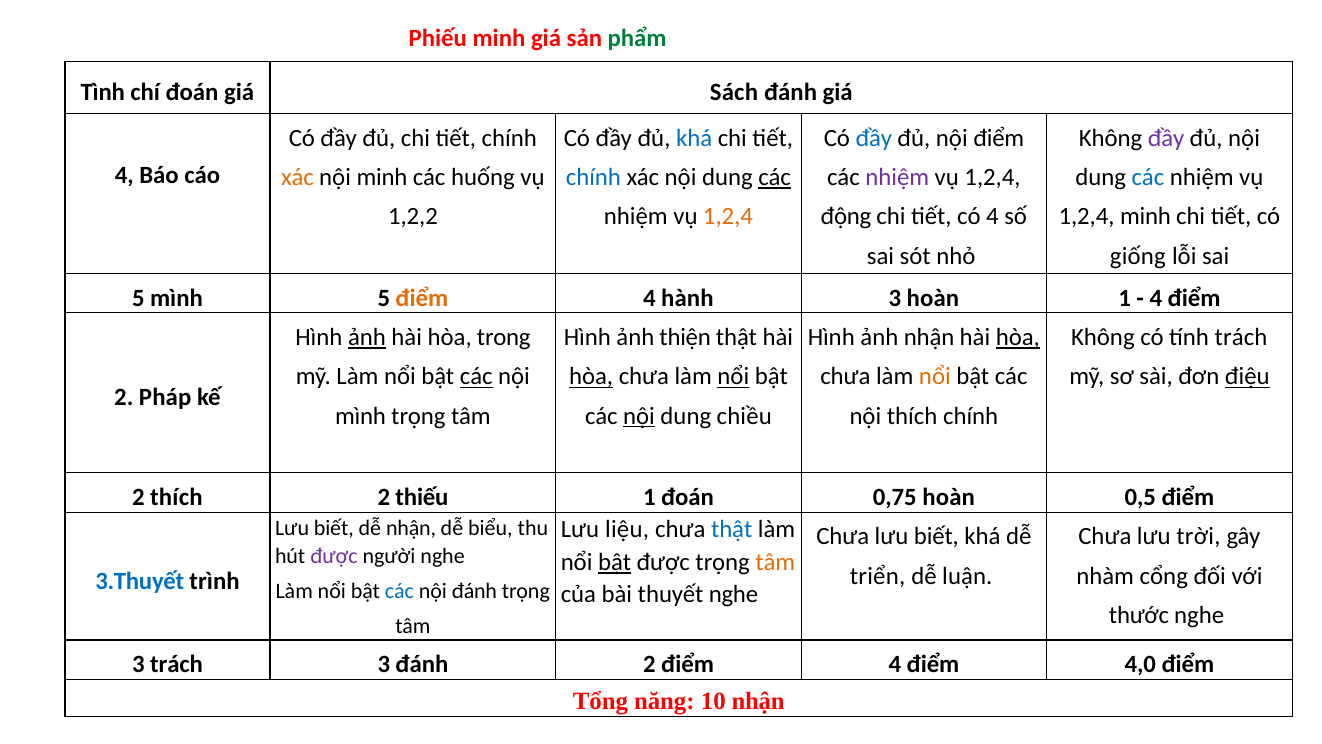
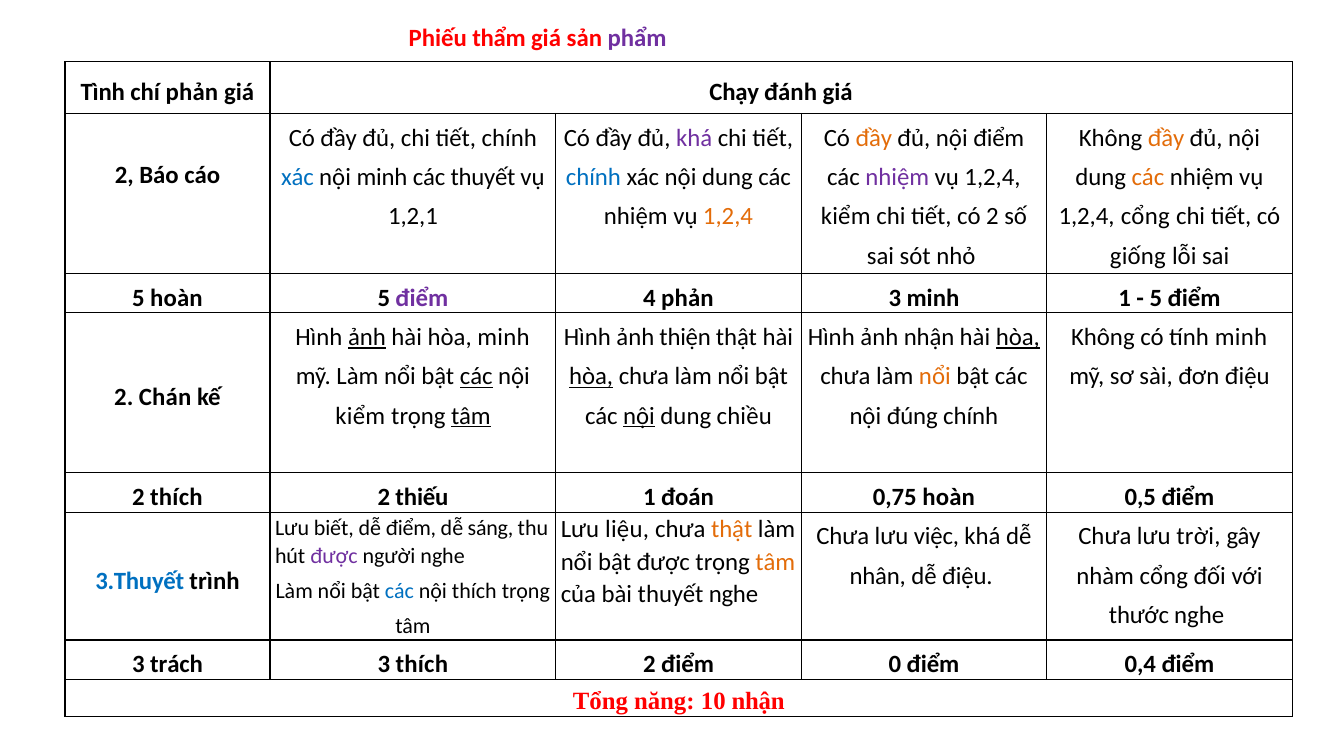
Phiếu minh: minh -> thẩm
phẩm colour: green -> purple
chí đoán: đoán -> phản
Sách: Sách -> Chạy
khá at (694, 138) colour: blue -> purple
đầy at (874, 138) colour: blue -> orange
đầy at (1166, 138) colour: purple -> orange
4 at (124, 175): 4 -> 2
xác at (297, 177) colour: orange -> blue
các huống: huống -> thuyết
các at (775, 177) underline: present -> none
các at (1148, 177) colour: blue -> orange
1,2,2: 1,2,2 -> 1,2,1
động at (846, 217): động -> kiểm
có 4: 4 -> 2
1,2,4 minh: minh -> cổng
5 mình: mình -> hoàn
điểm at (422, 298) colour: orange -> purple
4 hành: hành -> phản
3 hoàn: hoàn -> minh
4 at (1156, 298): 4 -> 5
hòa trong: trong -> minh
tính trách: trách -> minh
nổi at (733, 376) underline: present -> none
điệu at (1247, 376) underline: present -> none
Pháp: Pháp -> Chán
mình at (360, 416): mình -> kiểm
tâm at (471, 416) underline: none -> present
nội thích: thích -> đúng
dễ nhận: nhận -> điểm
biểu: biểu -> sáng
thật at (732, 529) colour: blue -> orange
Chưa lưu biết: biết -> việc
bật at (615, 562) underline: present -> none
triển: triển -> nhân
dễ luận: luận -> điệu
nội đánh: đánh -> thích
3 đánh: đánh -> thích
2 điểm 4: 4 -> 0
4,0: 4,0 -> 0,4
